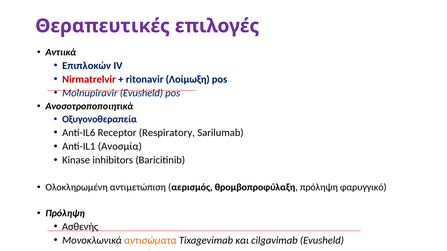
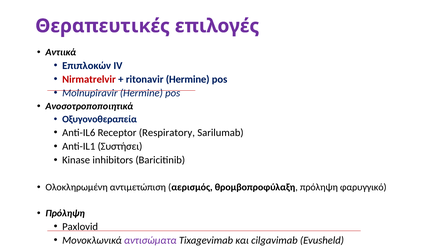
ritonavir Λοίμωξη: Λοίμωξη -> Hermine
Molnupiravir Evusheld: Evusheld -> Hermine
Ανοσμία: Ανοσμία -> Συστήσει
Aσθενής: Aσθενής -> Paxlovid
αντισώματα colour: orange -> purple
